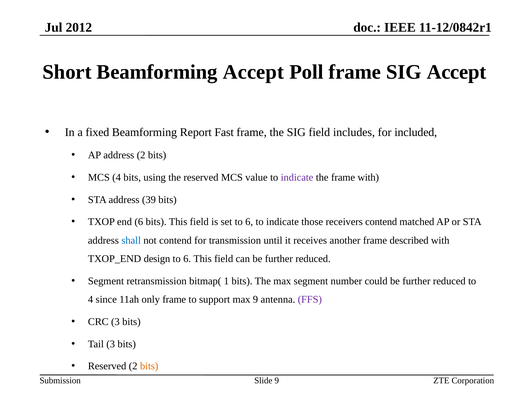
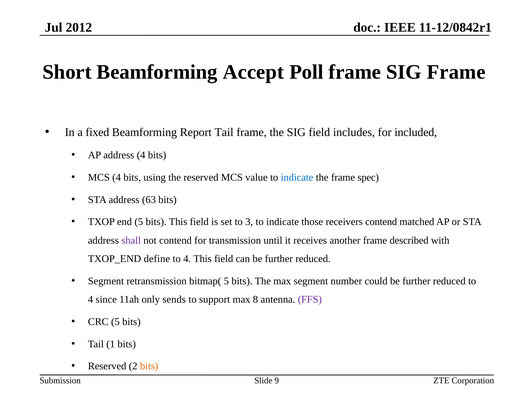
SIG Accept: Accept -> Frame
Report Fast: Fast -> Tail
address 2: 2 -> 4
indicate at (297, 177) colour: purple -> blue
frame with: with -> spec
39: 39 -> 63
end 6: 6 -> 5
set to 6: 6 -> 3
shall colour: blue -> purple
design: design -> define
6 at (187, 259): 6 -> 4
bitmap( 1: 1 -> 5
only frame: frame -> sends
max 9: 9 -> 8
CRC 3: 3 -> 5
Tail 3: 3 -> 1
